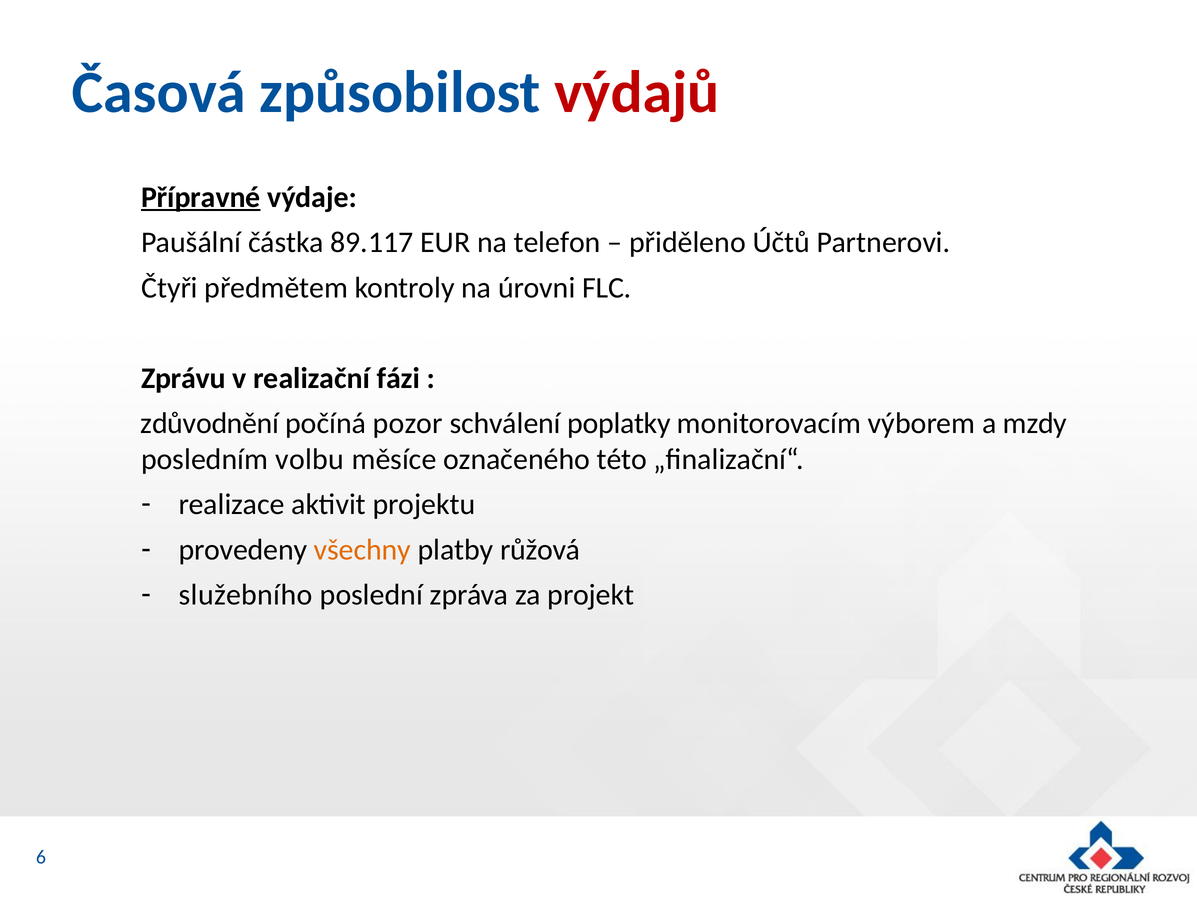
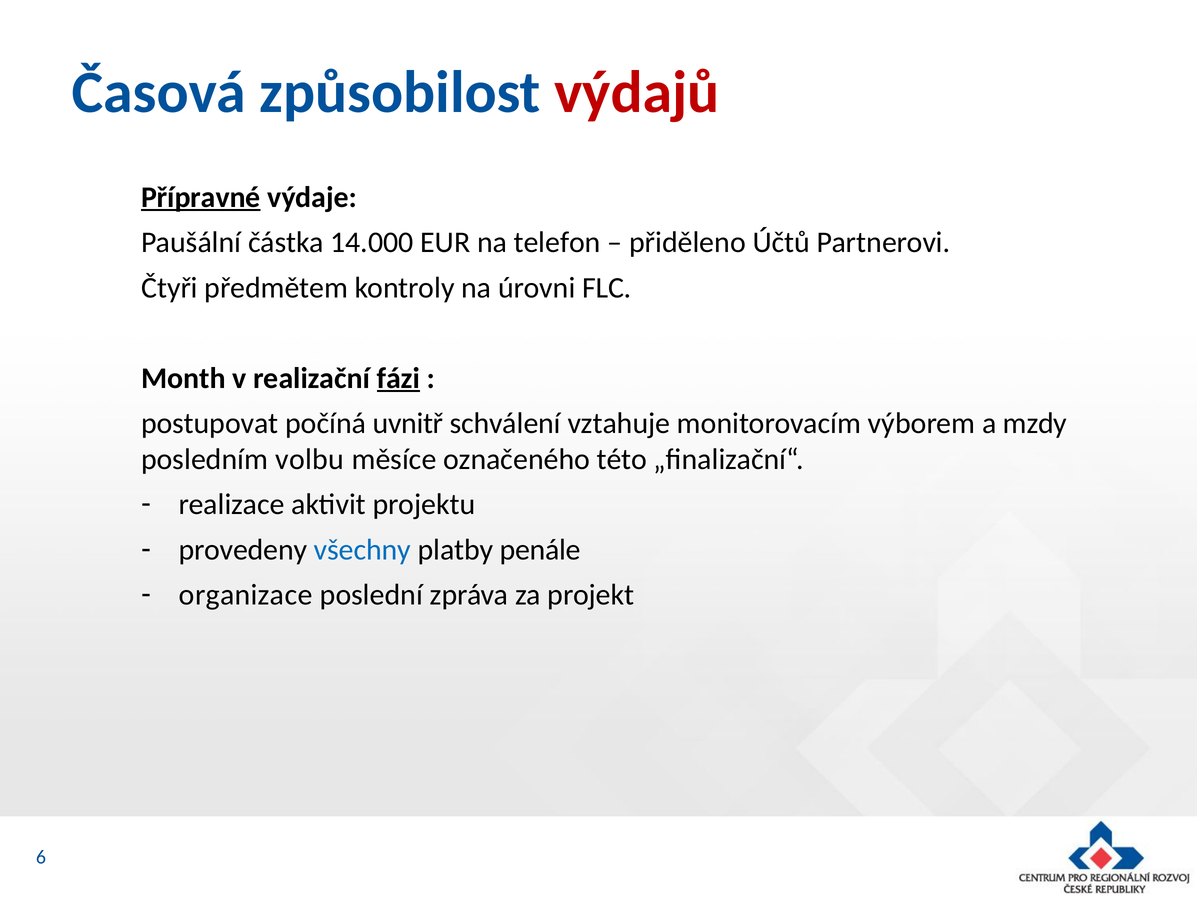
89.117: 89.117 -> 14.000
Zprávu: Zprávu -> Month
fázi underline: none -> present
zdůvodnění: zdůvodnění -> postupovat
pozor: pozor -> uvnitř
poplatky: poplatky -> vztahuje
všechny colour: orange -> blue
růžová: růžová -> penále
služebního: služebního -> organizace
